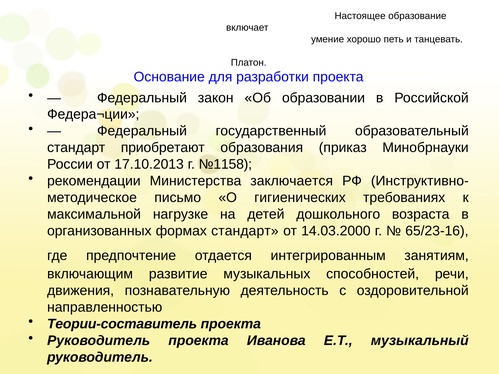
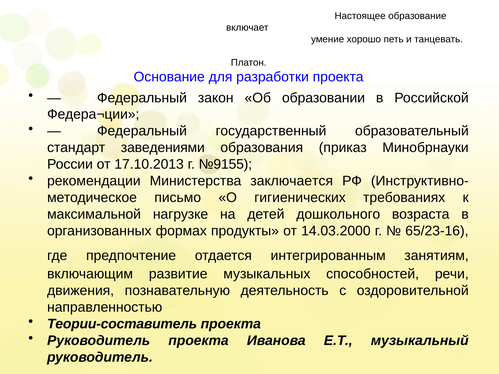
приобретают: приобретают -> заведениями
№1158: №1158 -> №9155
формах стандарт: стандарт -> продукты
